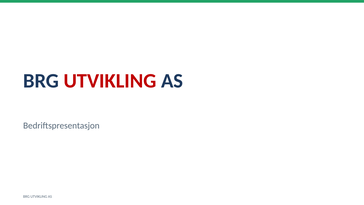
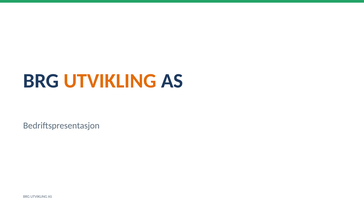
UTVIKLING at (110, 81) colour: red -> orange
